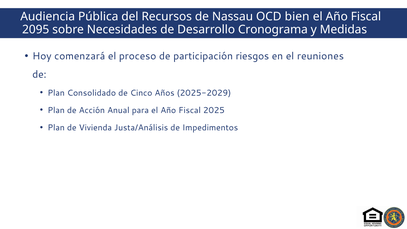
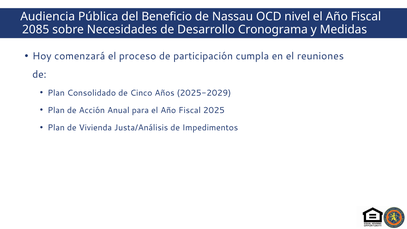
Recursos: Recursos -> Beneficio
bien: bien -> nivel
2095: 2095 -> 2085
riesgos: riesgos -> cumpla
